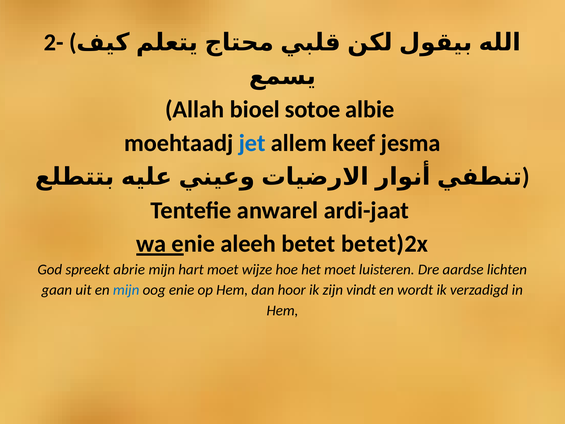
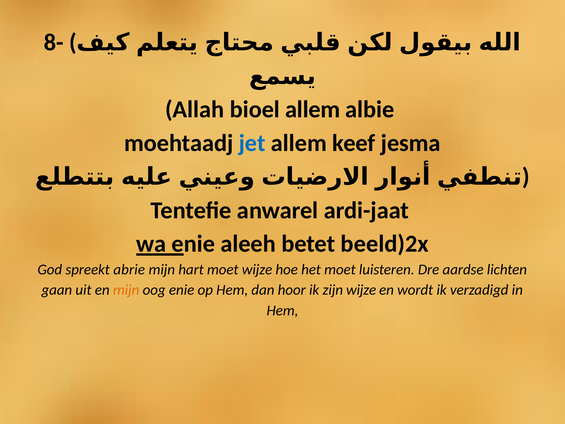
2-: 2- -> 8-
bioel sotoe: sotoe -> allem
betet)2x: betet)2x -> beeld)2x
mijn at (126, 290) colour: blue -> orange
zijn vindt: vindt -> wijze
